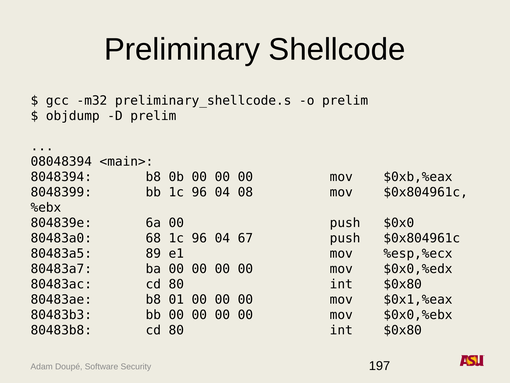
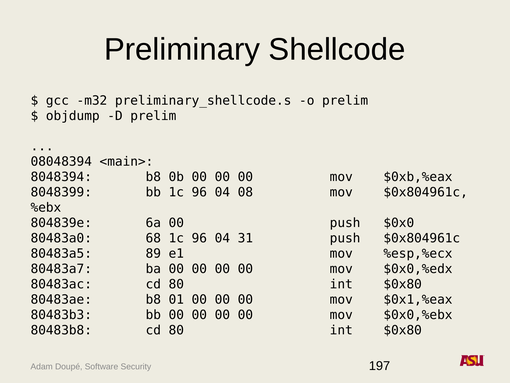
67: 67 -> 31
